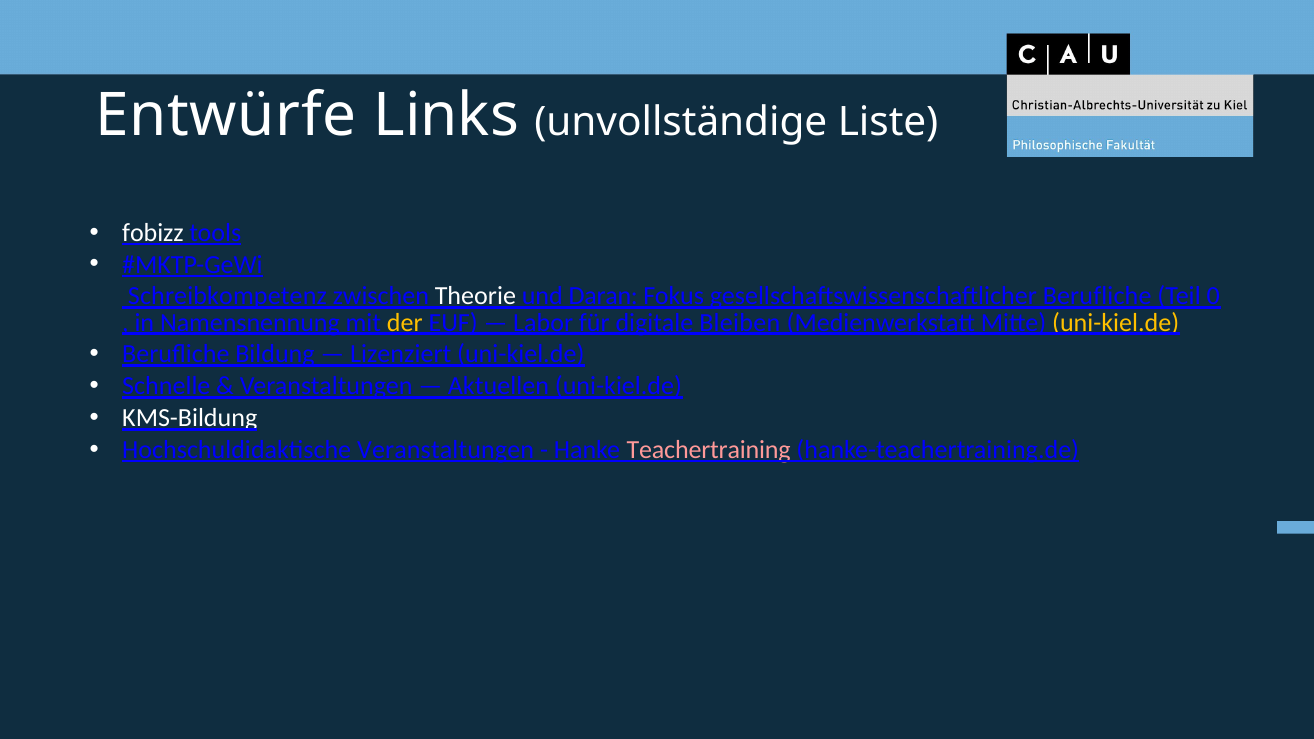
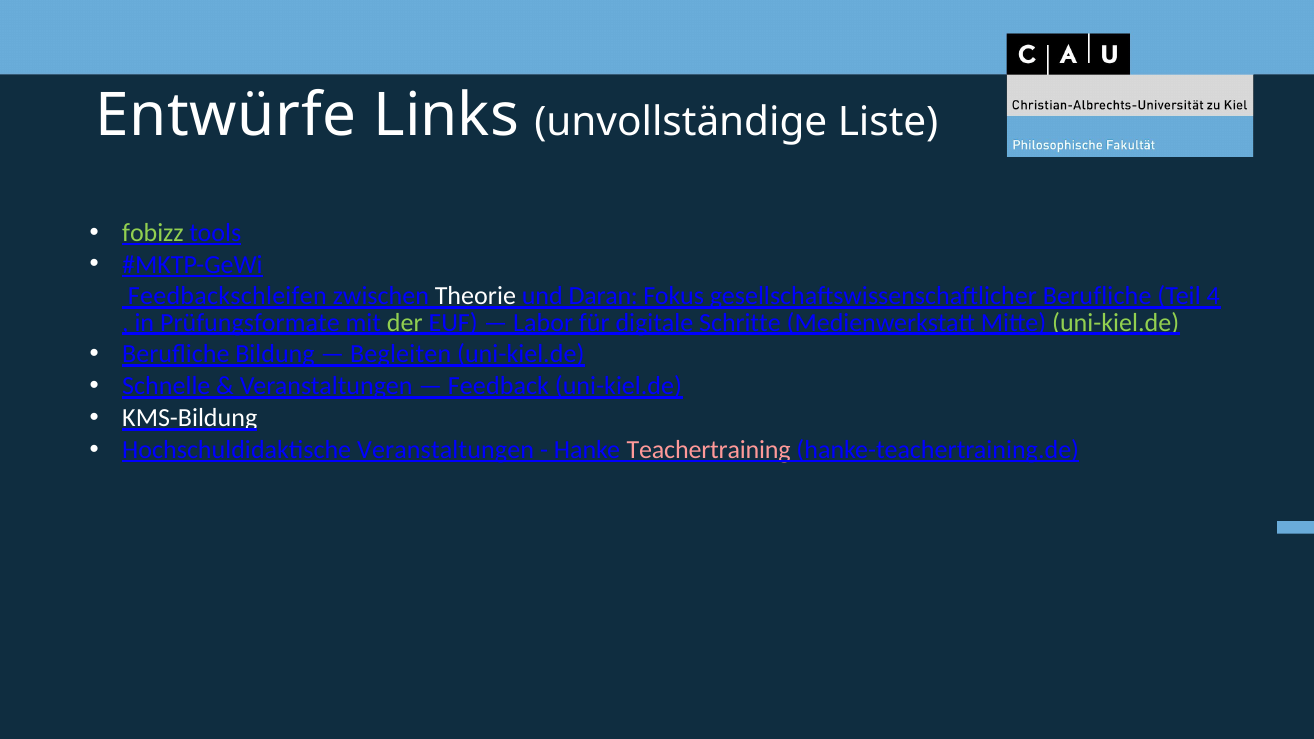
fobizz colour: white -> light green
Schreibkompetenz: Schreibkompetenz -> Feedbackschleifen
0: 0 -> 4
Namensnennung: Namensnennung -> Prüfungsformate
der colour: yellow -> light green
Bleiben: Bleiben -> Schritte
uni-kiel.de at (1116, 322) colour: yellow -> light green
Lizenziert: Lizenziert -> Begleiten
Aktuellen: Aktuellen -> Feedback
